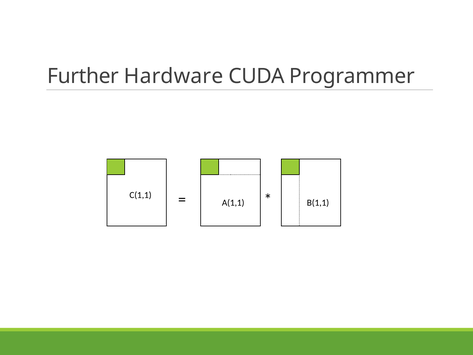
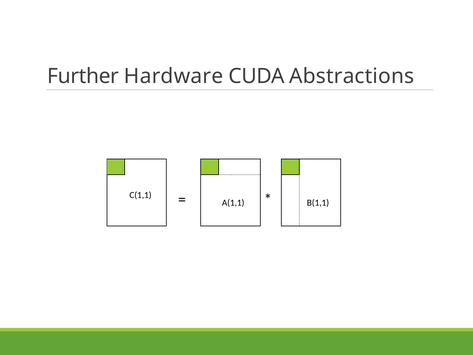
Programmer: Programmer -> Abstractions
